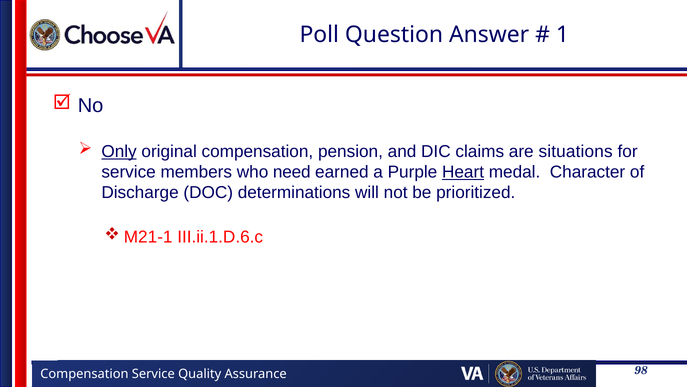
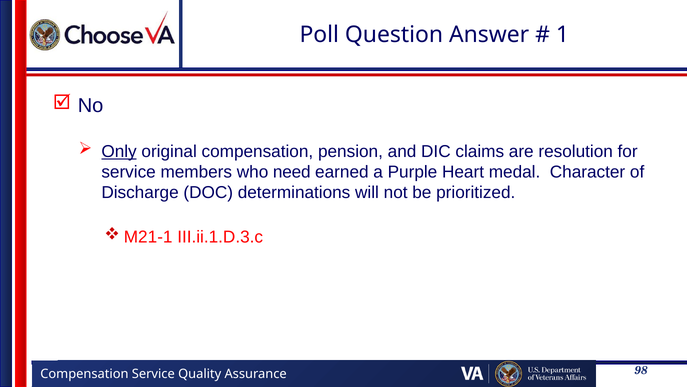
situations: situations -> resolution
Heart underline: present -> none
III.ii.1.D.6.c: III.ii.1.D.6.c -> III.ii.1.D.3.c
